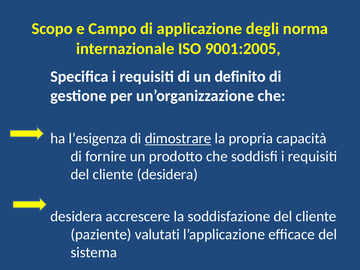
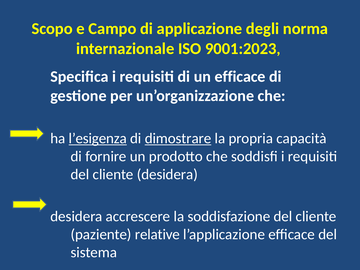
9001:2005: 9001:2005 -> 9001:2023
un definito: definito -> efficace
l’esigenza underline: none -> present
valutati: valutati -> relative
